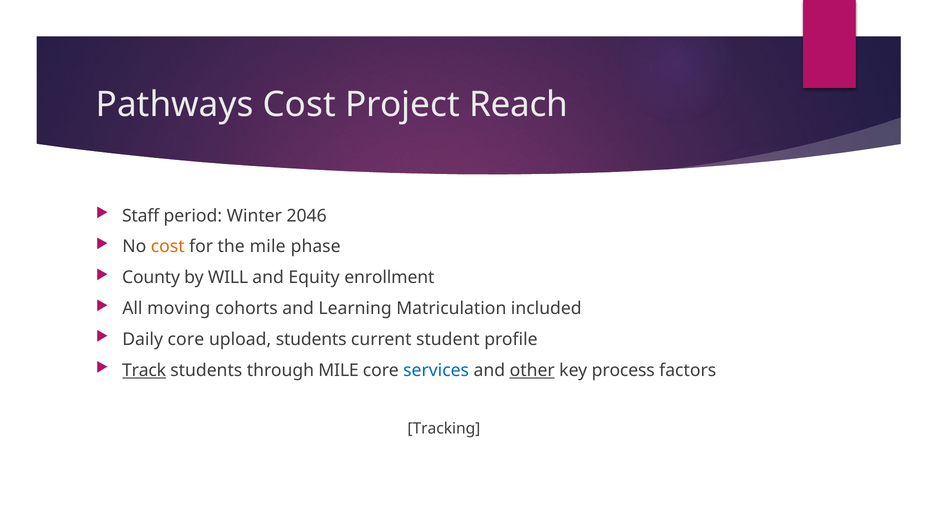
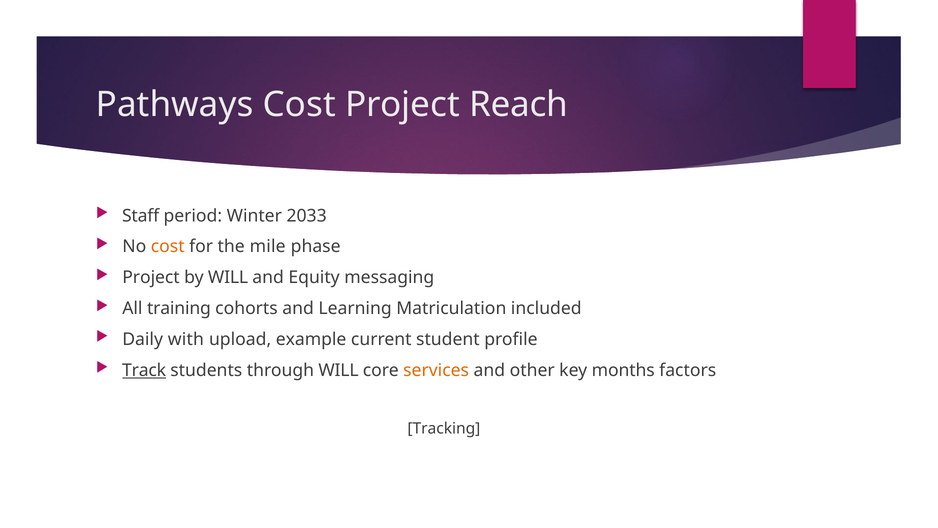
2046: 2046 -> 2033
County at (151, 277): County -> Project
enrollment: enrollment -> messaging
moving: moving -> training
Daily core: core -> with
upload students: students -> example
through MILE: MILE -> WILL
services colour: blue -> orange
other underline: present -> none
process: process -> months
